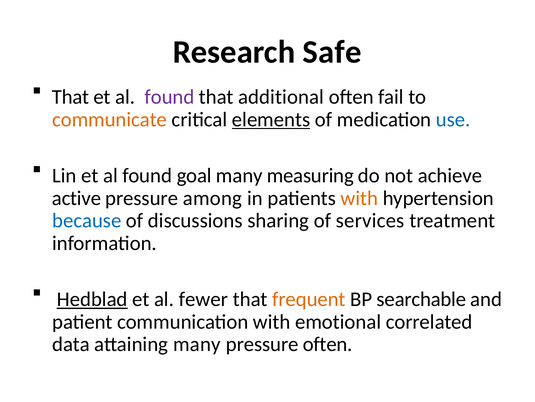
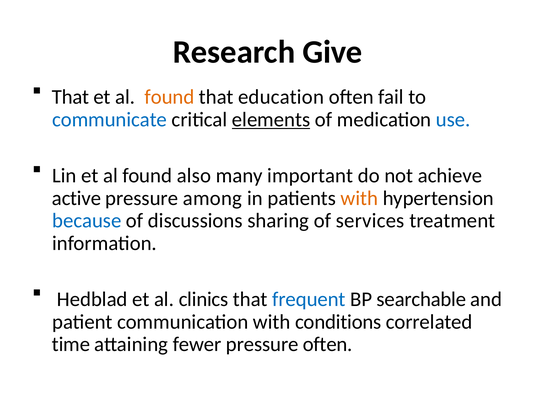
Safe: Safe -> Give
found at (169, 97) colour: purple -> orange
additional: additional -> education
communicate colour: orange -> blue
goal: goal -> also
measuring: measuring -> important
Hedblad underline: present -> none
fewer: fewer -> clinics
frequent colour: orange -> blue
emotional: emotional -> conditions
data: data -> time
attaining many: many -> fewer
